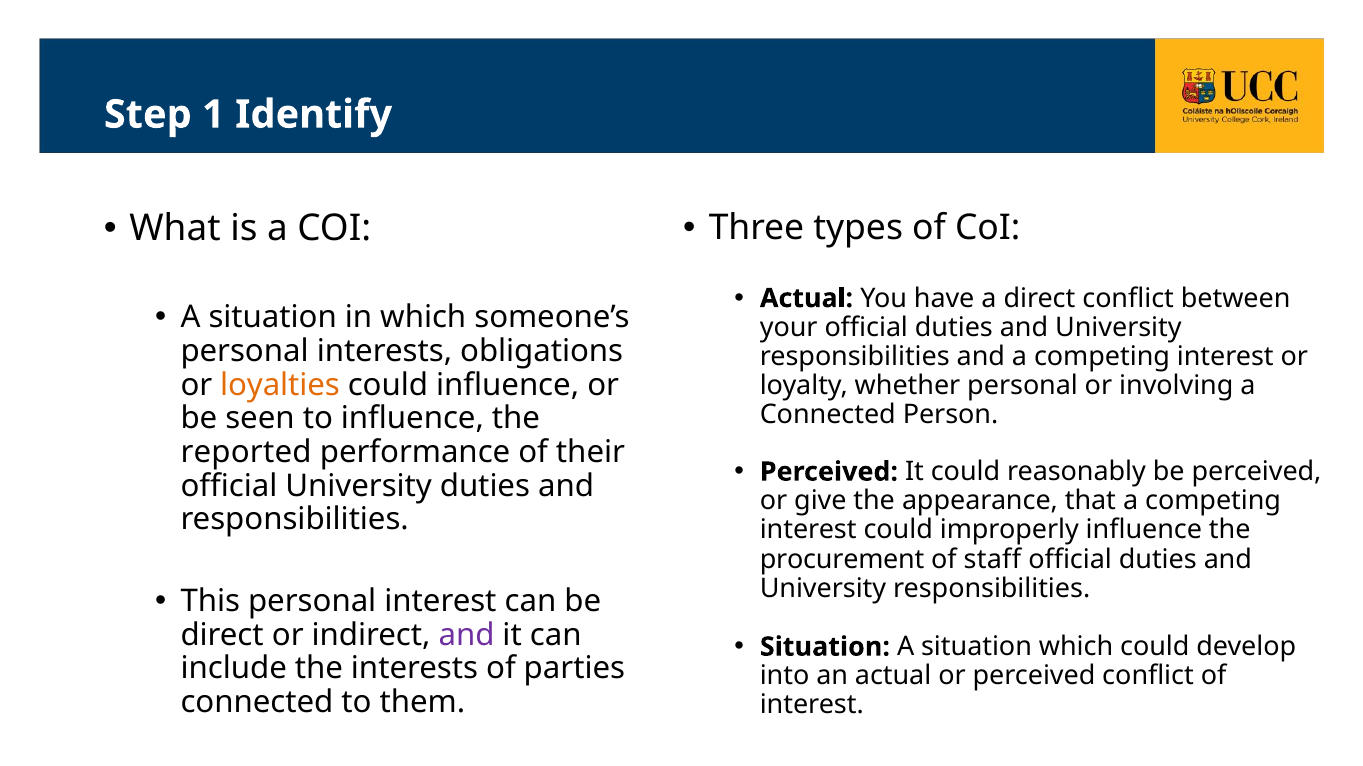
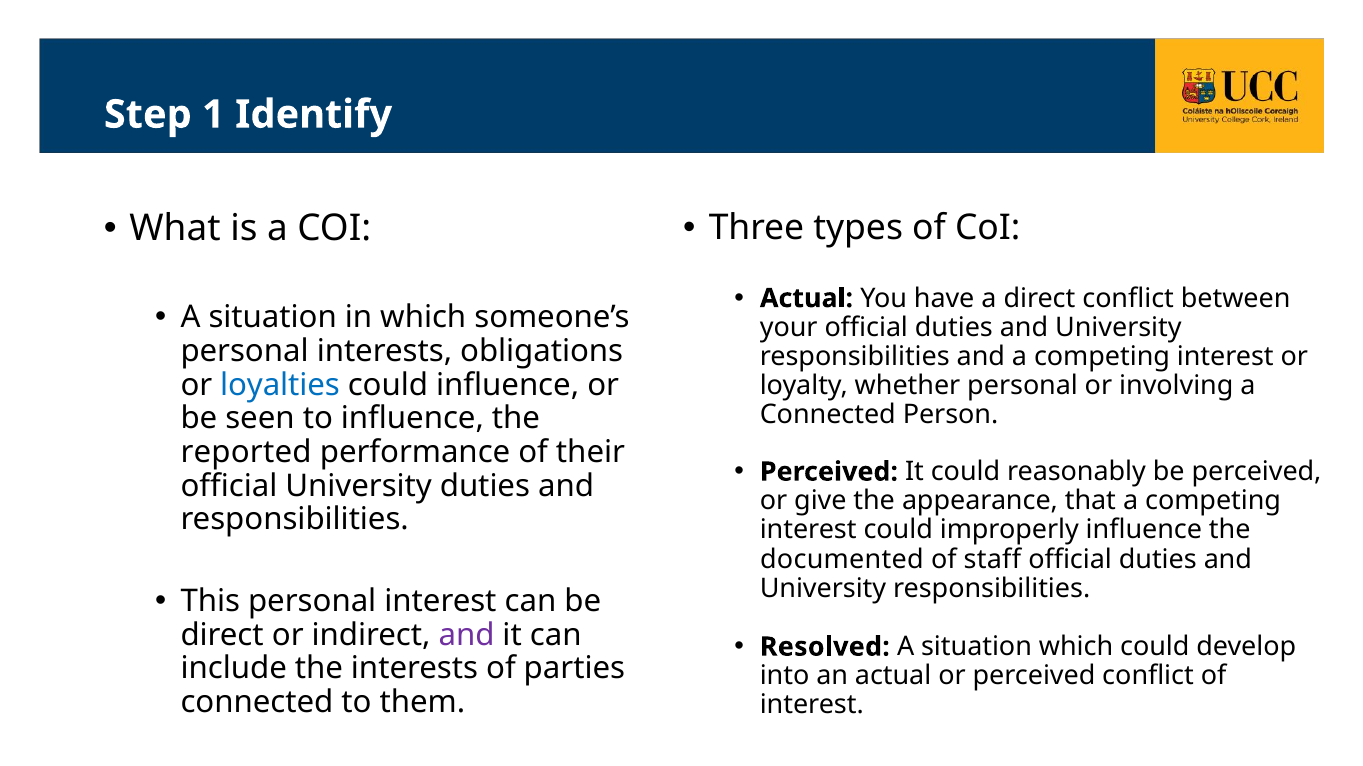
loyalties colour: orange -> blue
procurement: procurement -> documented
Situation at (825, 647): Situation -> Resolved
